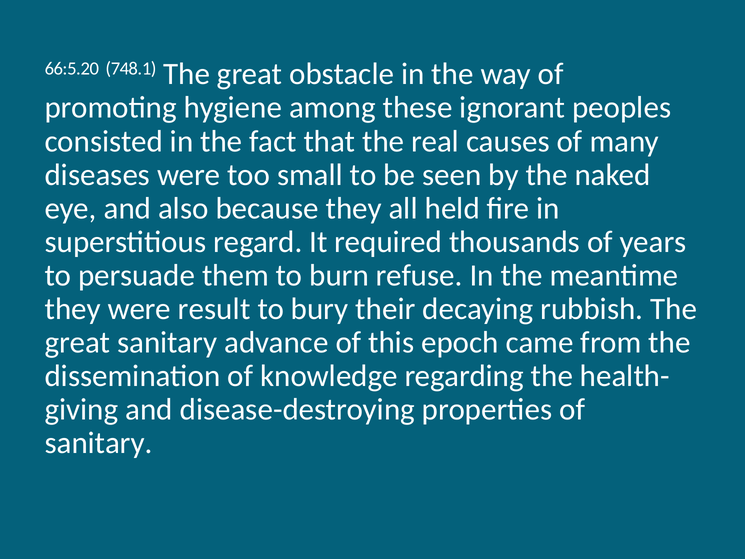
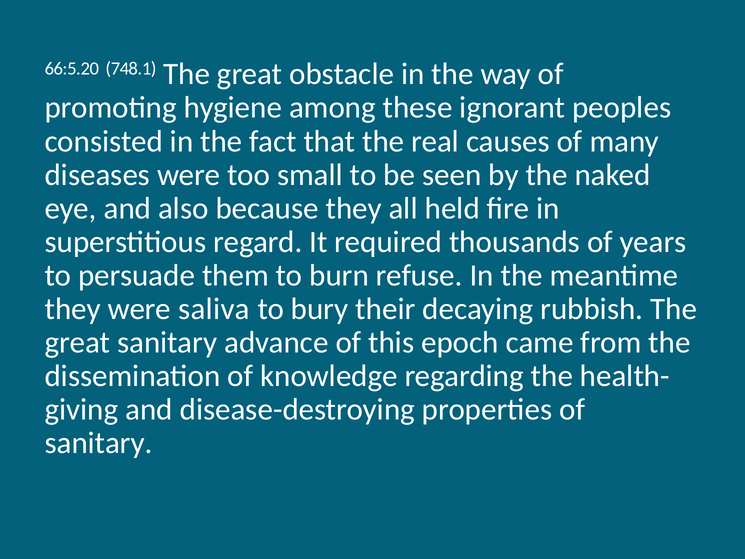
result: result -> saliva
